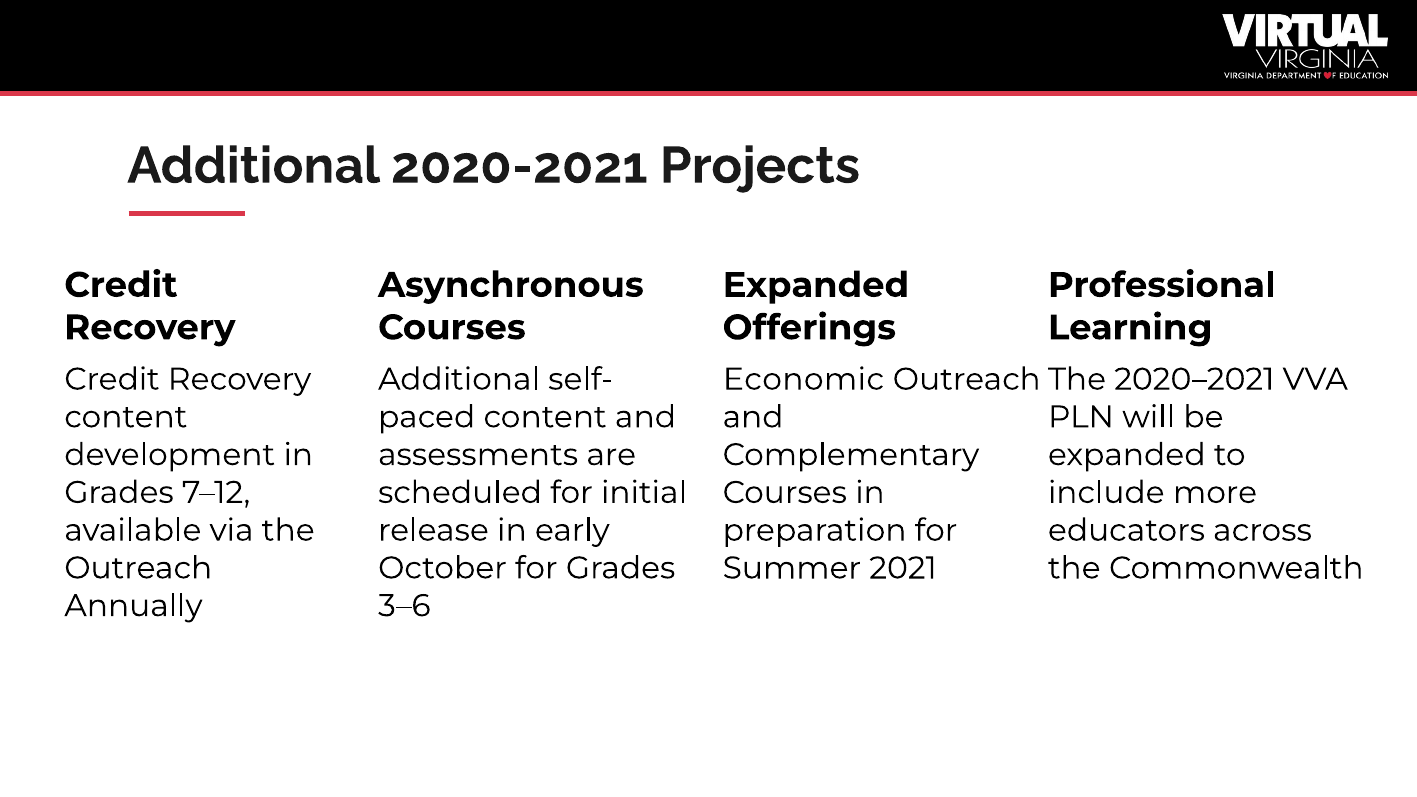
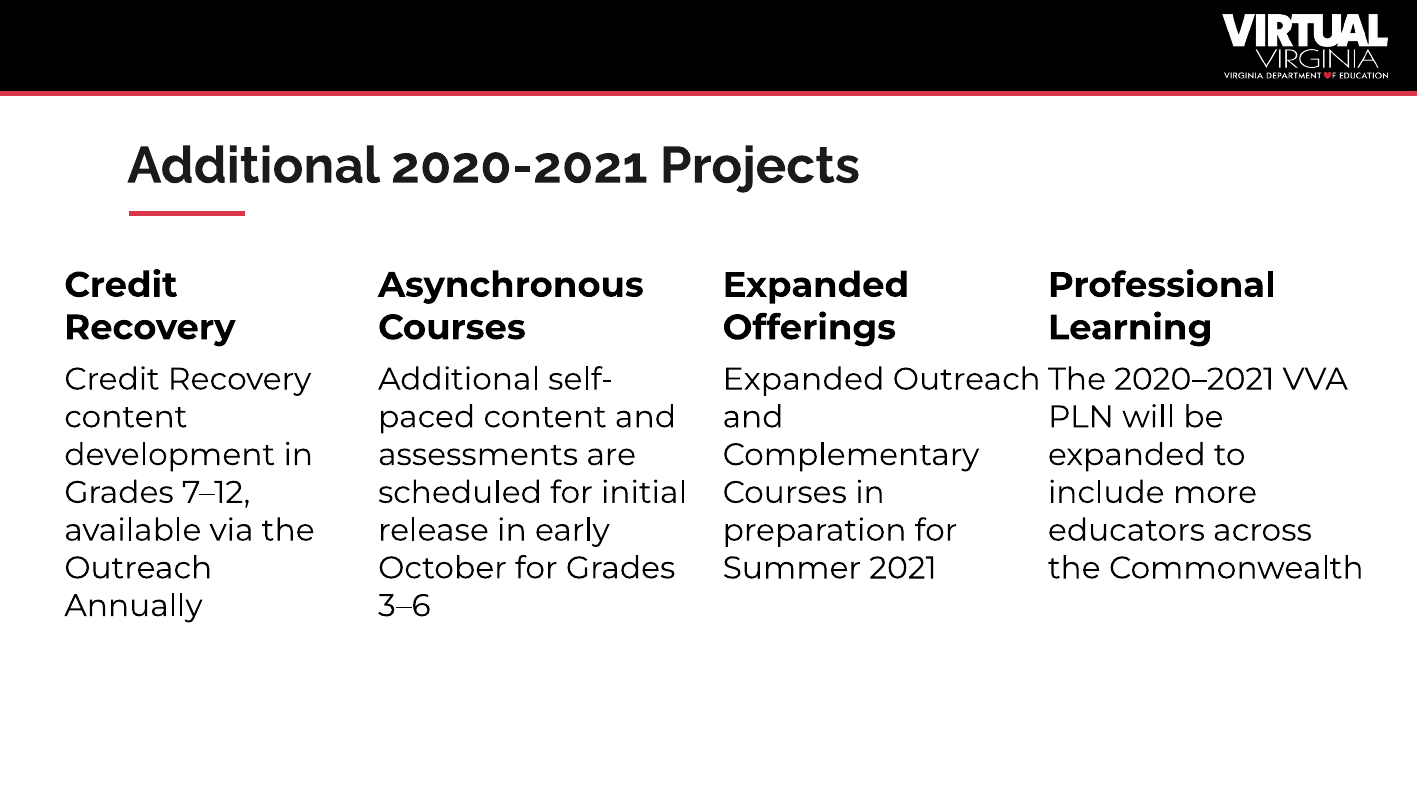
Economic at (803, 379): Economic -> Expanded
